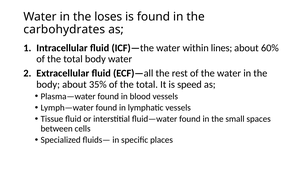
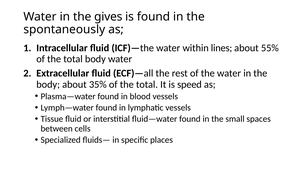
loses: loses -> gives
carbohydrates: carbohydrates -> spontaneously
60%: 60% -> 55%
